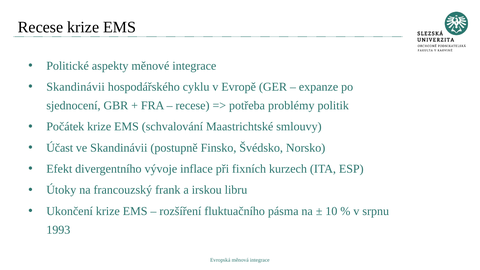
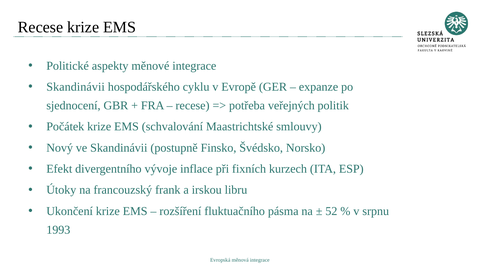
problémy: problémy -> veřejných
Účast: Účast -> Nový
10: 10 -> 52
